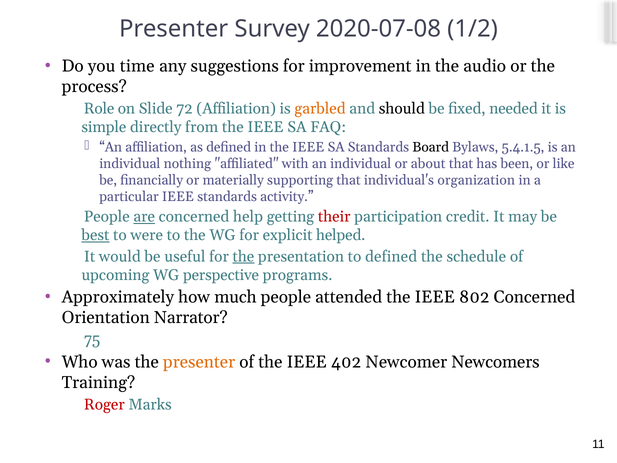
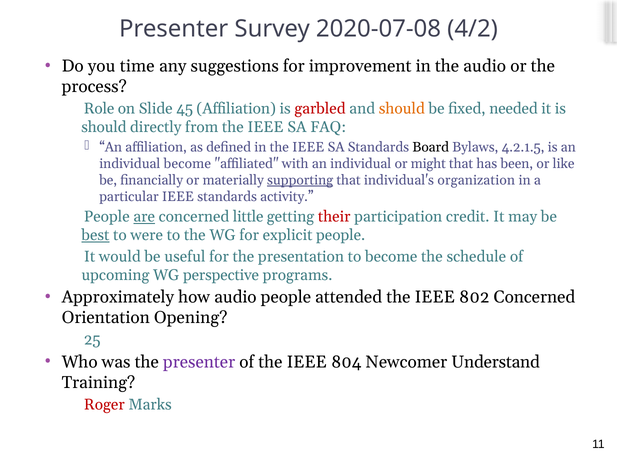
1/2: 1/2 -> 4/2
72: 72 -> 45
garbled colour: orange -> red
should at (402, 109) colour: black -> orange
simple at (104, 127): simple -> should
5.4.1.5: 5.4.1.5 -> 4.2.1.5
individual nothing: nothing -> become
about: about -> might
supporting underline: none -> present
help: help -> little
explicit helped: helped -> people
the at (243, 256) underline: present -> none
to defined: defined -> become
how much: much -> audio
Narrator: Narrator -> Opening
75: 75 -> 25
presenter at (199, 362) colour: orange -> purple
402: 402 -> 804
Newcomers: Newcomers -> Understand
